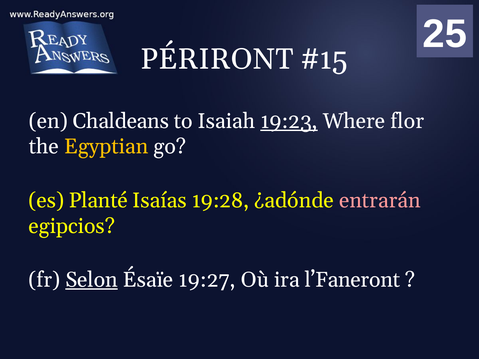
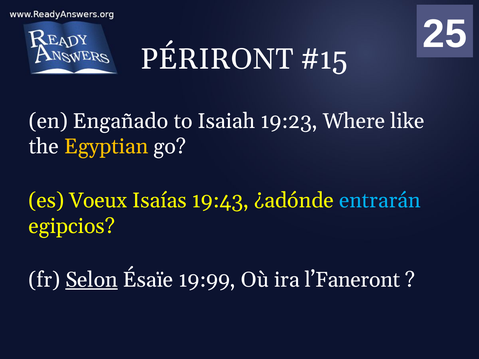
Chaldeans: Chaldeans -> Engañado
19:23 underline: present -> none
flor: flor -> like
Planté: Planté -> Voeux
19:28: 19:28 -> 19:43
entrarán colour: pink -> light blue
19:27: 19:27 -> 19:99
